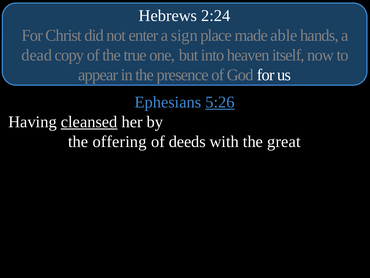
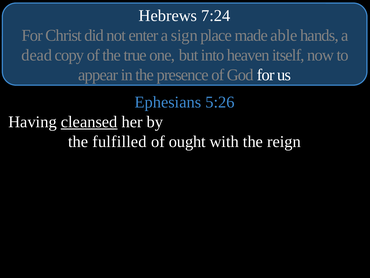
2:24: 2:24 -> 7:24
5:26 underline: present -> none
offering: offering -> fulfilled
deeds: deeds -> ought
great: great -> reign
